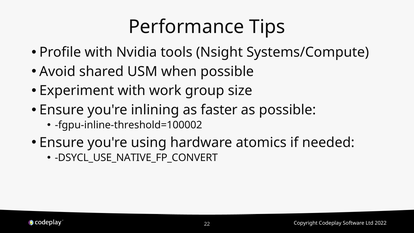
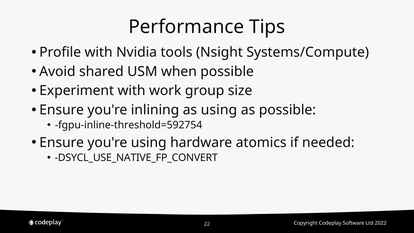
as faster: faster -> using
fgpu-inline-threshold=100002: fgpu-inline-threshold=100002 -> fgpu-inline-threshold=592754
